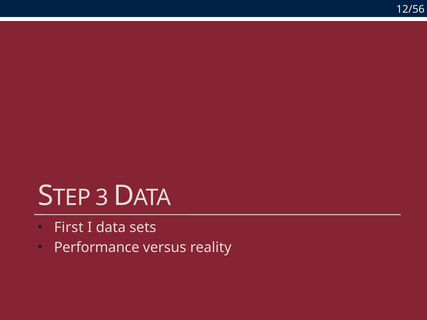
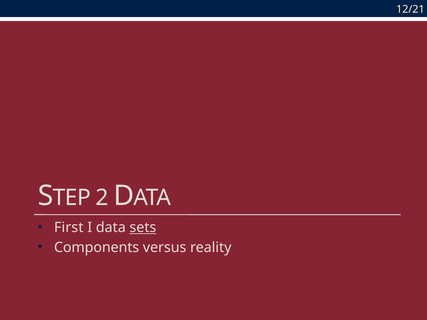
12/56: 12/56 -> 12/21
3: 3 -> 2
sets underline: none -> present
Performance: Performance -> Components
